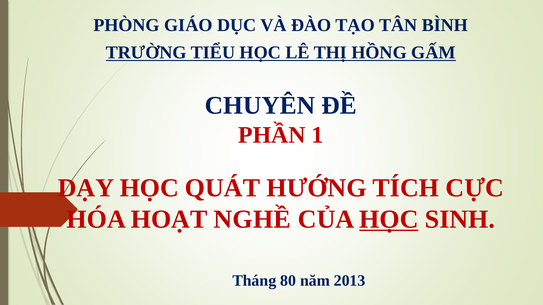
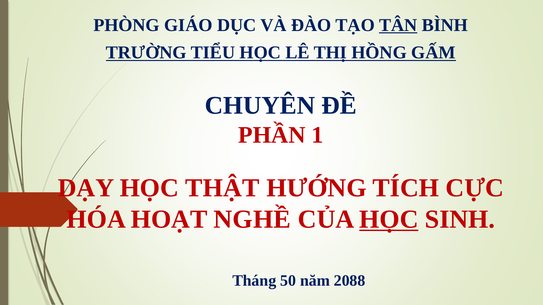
TÂN underline: none -> present
QUÁT: QUÁT -> THẬT
80: 80 -> 50
2013: 2013 -> 2088
